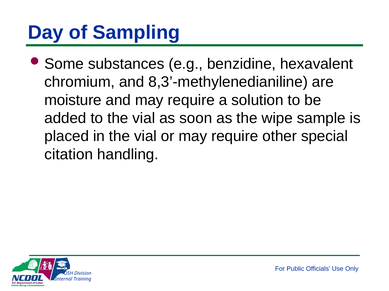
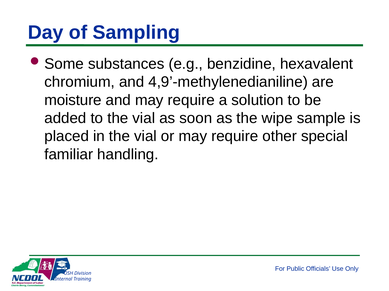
8,3’-methylenedianiline: 8,3’-methylenedianiline -> 4,9’-methylenedianiline
citation: citation -> familiar
